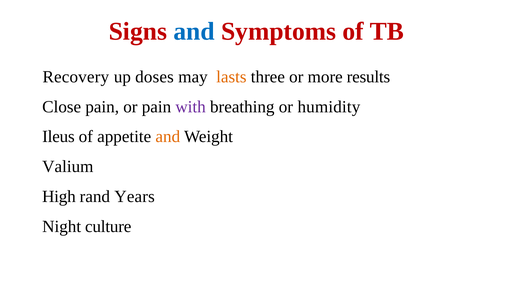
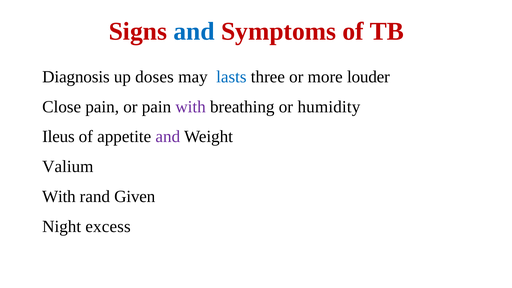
Recovery: Recovery -> Diagnosis
lasts colour: orange -> blue
results: results -> louder
and at (168, 137) colour: orange -> purple
High at (59, 197): High -> With
Years: Years -> Given
culture: culture -> excess
